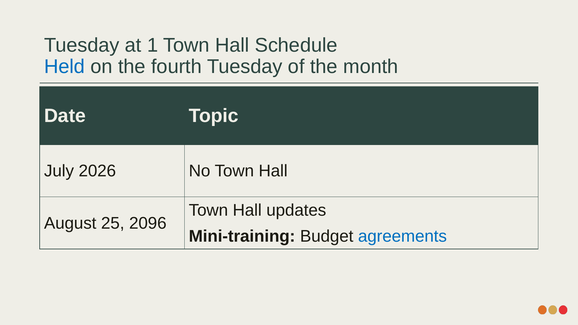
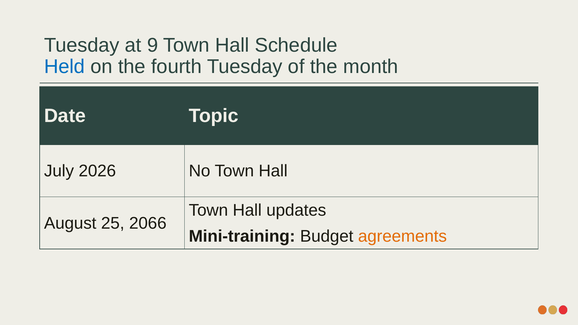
1: 1 -> 9
2096: 2096 -> 2066
agreements colour: blue -> orange
